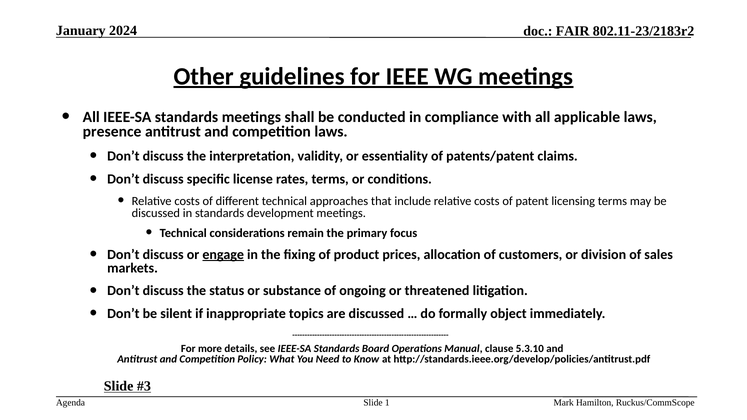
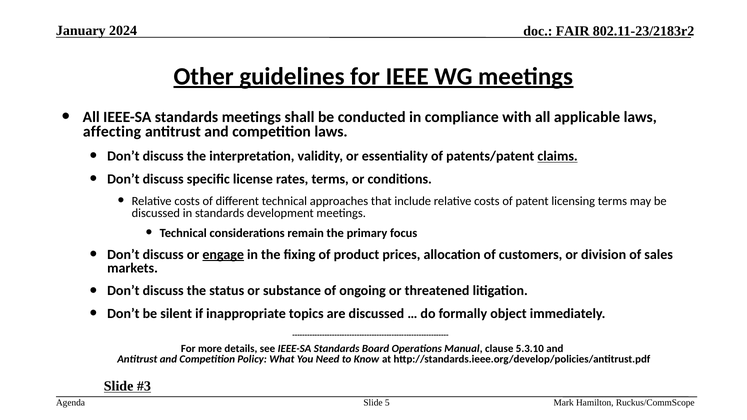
presence: presence -> affecting
claims underline: none -> present
1: 1 -> 5
